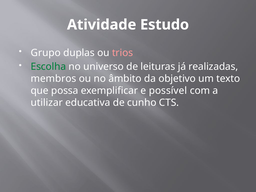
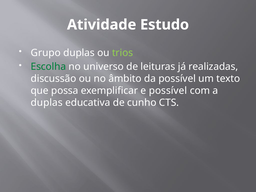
trios colour: pink -> light green
membros: membros -> discussão
da objetivo: objetivo -> possível
utilizar at (47, 103): utilizar -> duplas
